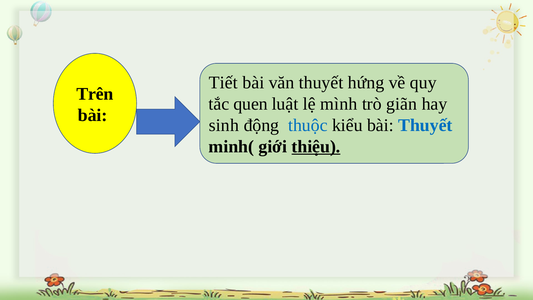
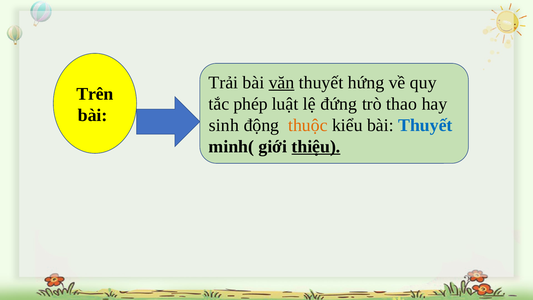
Tiết: Tiết -> Trải
văn underline: none -> present
quen: quen -> phép
mình: mình -> đứng
giãn: giãn -> thao
thuộc colour: blue -> orange
